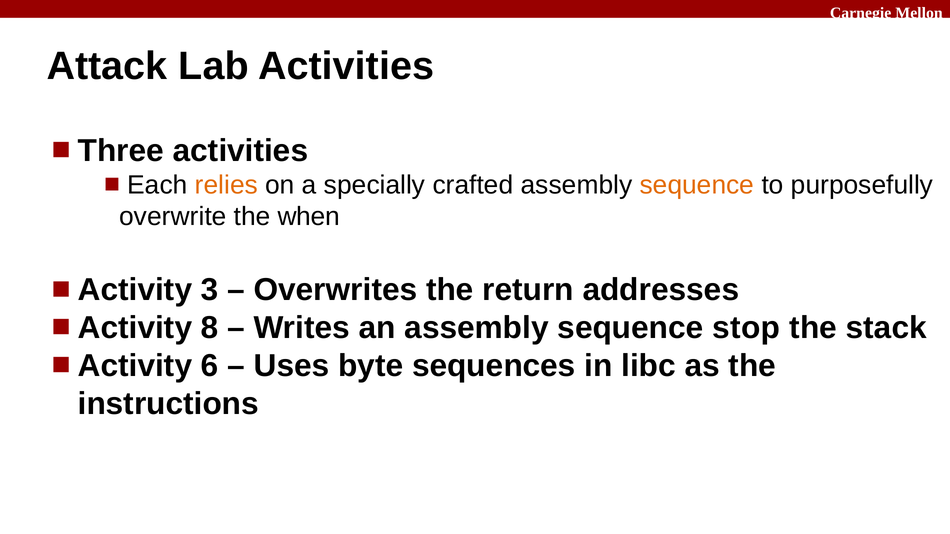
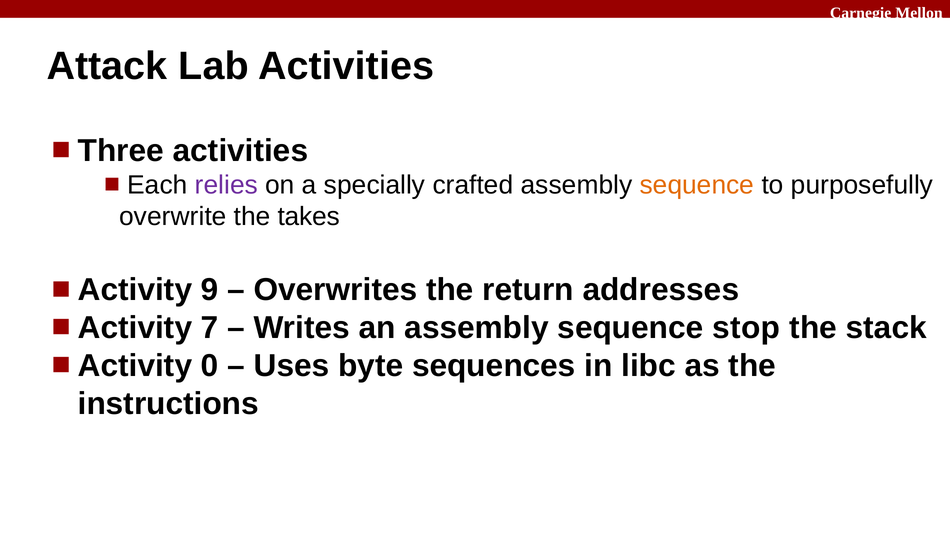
relies colour: orange -> purple
when: when -> takes
3: 3 -> 9
8: 8 -> 7
6: 6 -> 0
